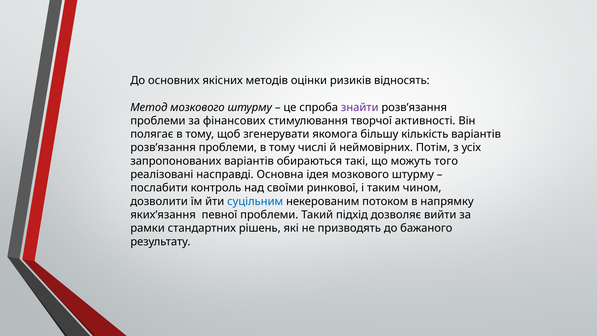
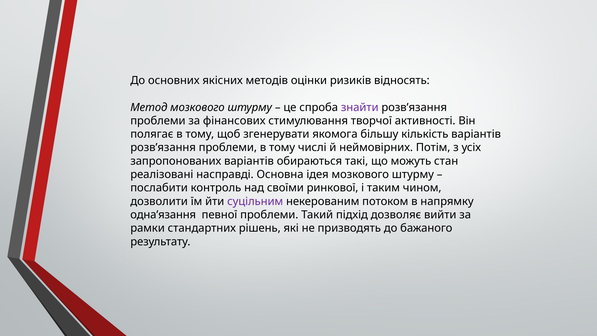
того: того -> стан
суцільним colour: blue -> purple
яких’язання: яких’язання -> одна’язання
